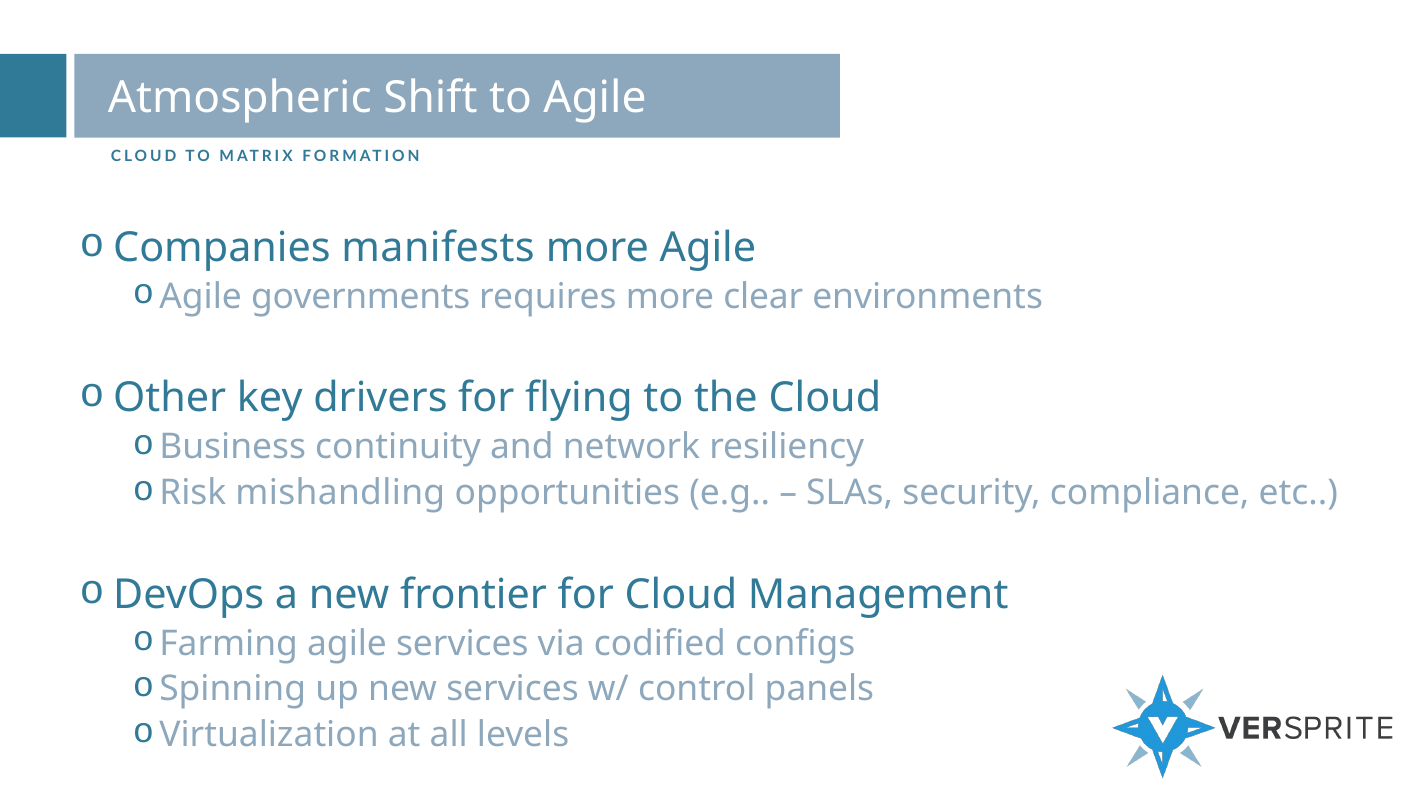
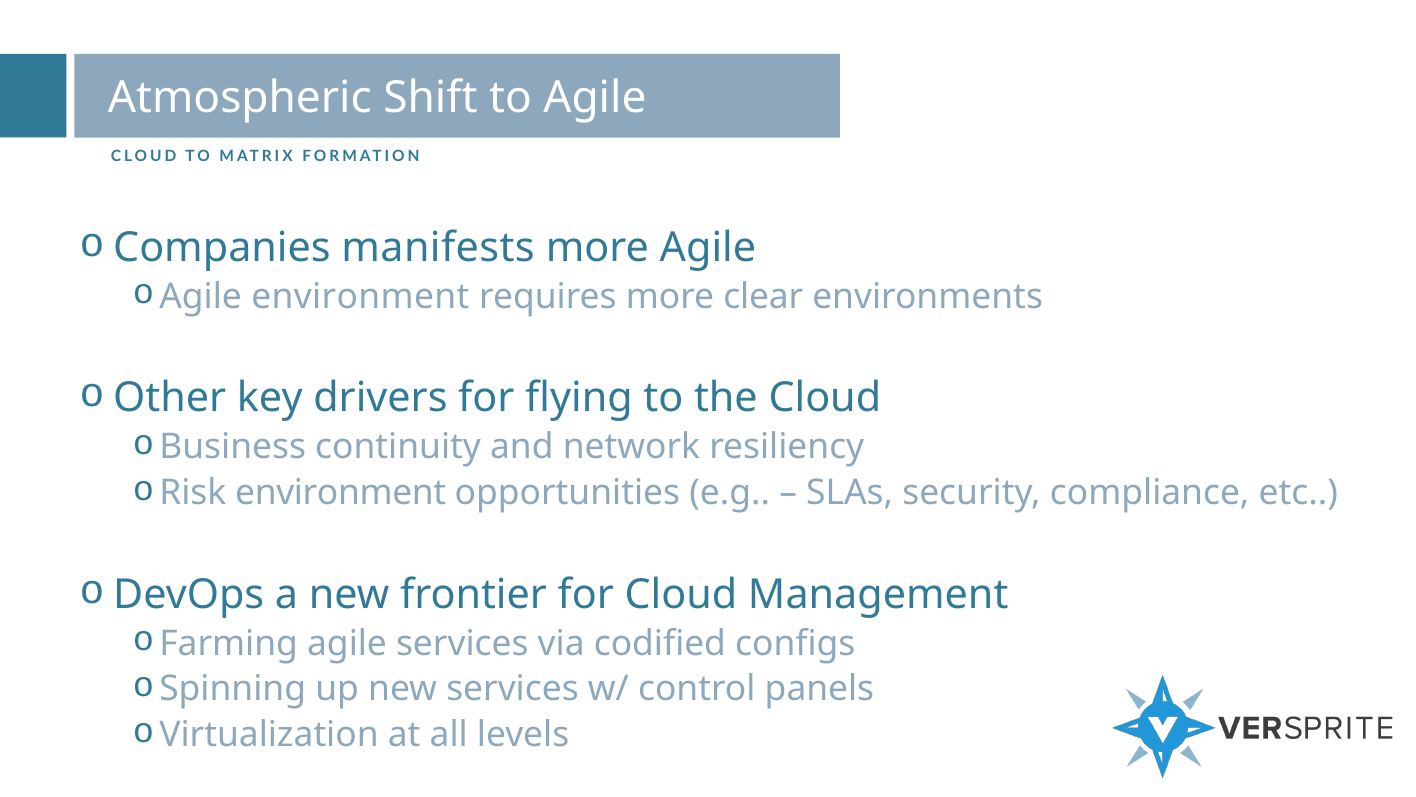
Agile governments: governments -> environment
Risk mishandling: mishandling -> environment
